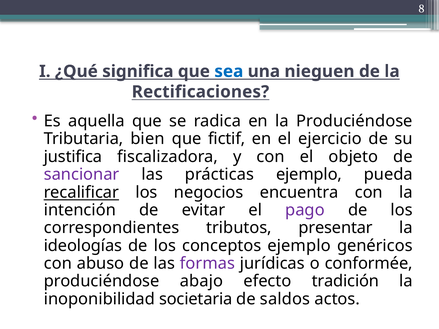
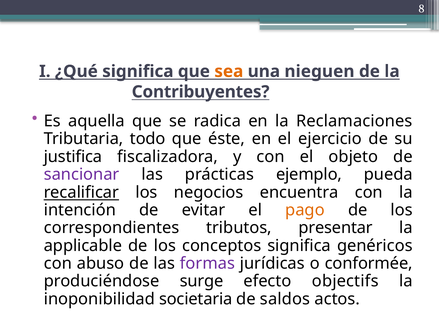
sea colour: blue -> orange
Rectificaciones: Rectificaciones -> Contribuyentes
la Produciéndose: Produciéndose -> Reclamaciones
bien: bien -> todo
fictif: fictif -> éste
pago colour: purple -> orange
ideologías: ideologías -> applicable
conceptos ejemplo: ejemplo -> significa
abajo: abajo -> surge
tradición: tradición -> objectifs
